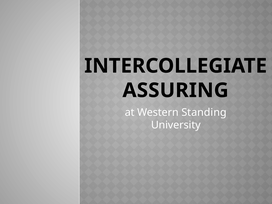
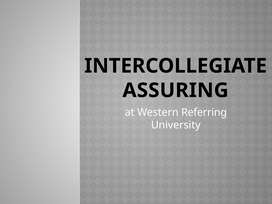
Standing: Standing -> Referring
